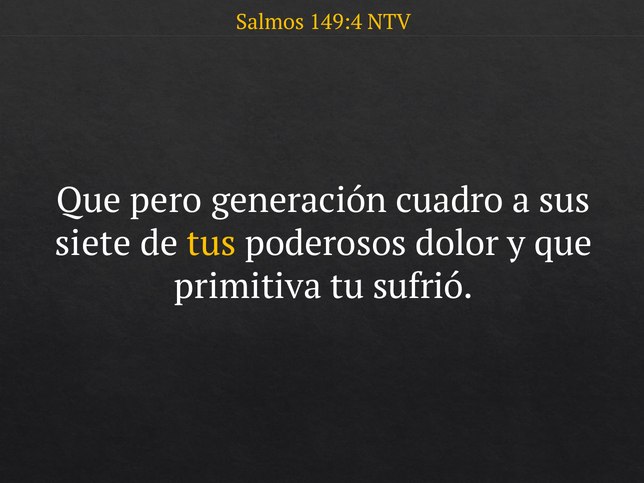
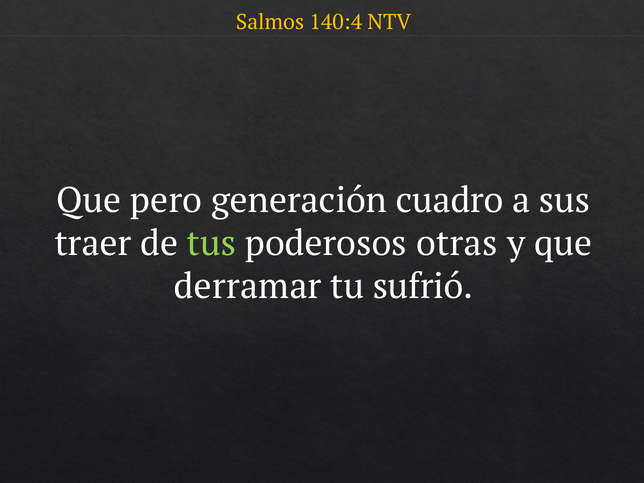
149:4: 149:4 -> 140:4
siete: siete -> traer
tus colour: yellow -> light green
dolor: dolor -> otras
primitiva: primitiva -> derramar
